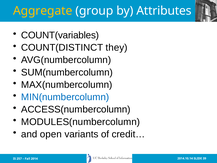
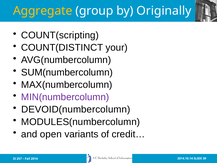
Attributes: Attributes -> Originally
COUNT(variables: COUNT(variables -> COUNT(scripting
they: they -> your
MIN(numbercolumn colour: blue -> purple
ACCESS(numbercolumn: ACCESS(numbercolumn -> DEVOID(numbercolumn
